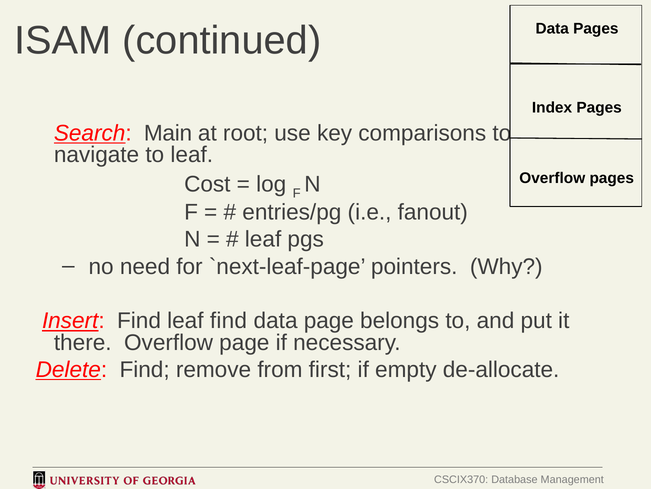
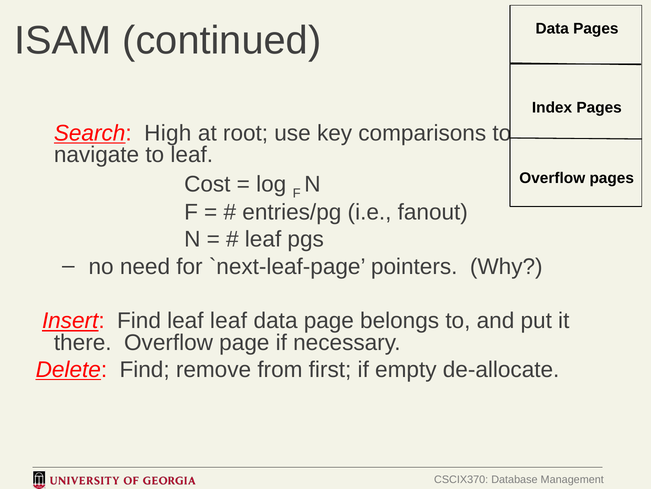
Main: Main -> High
leaf find: find -> leaf
